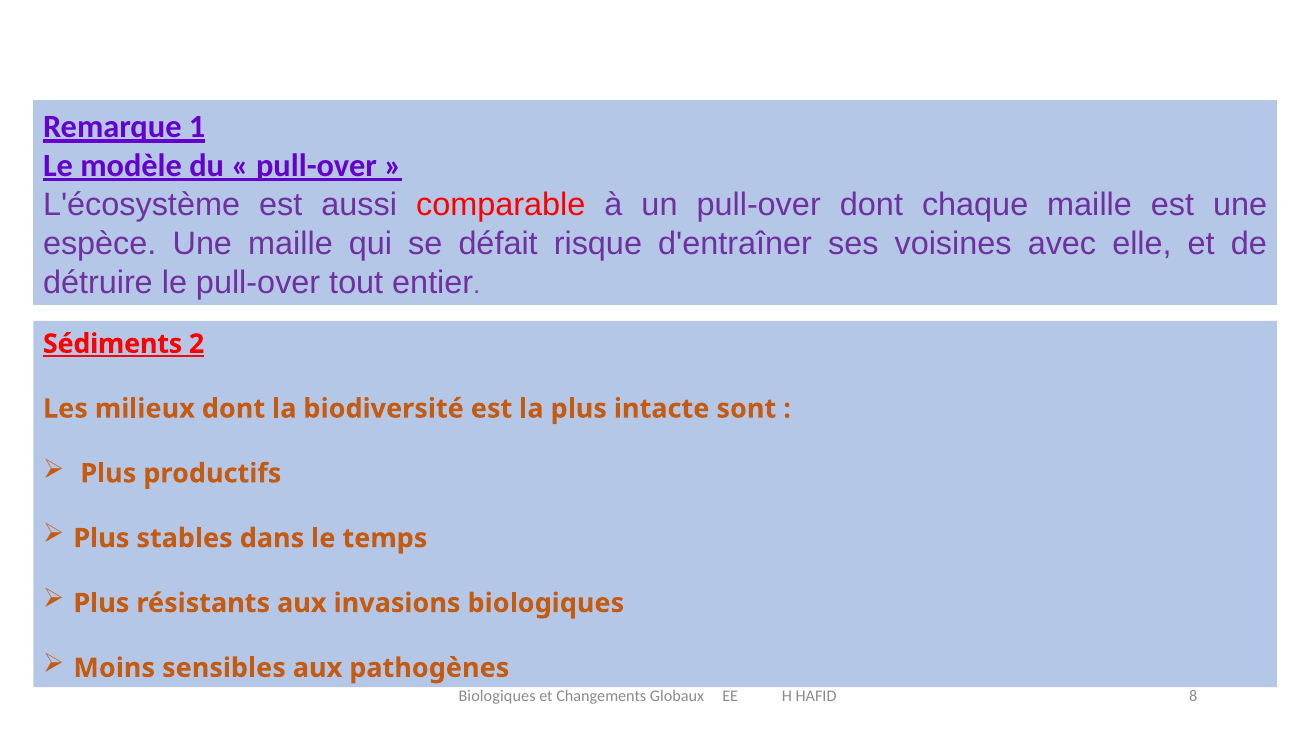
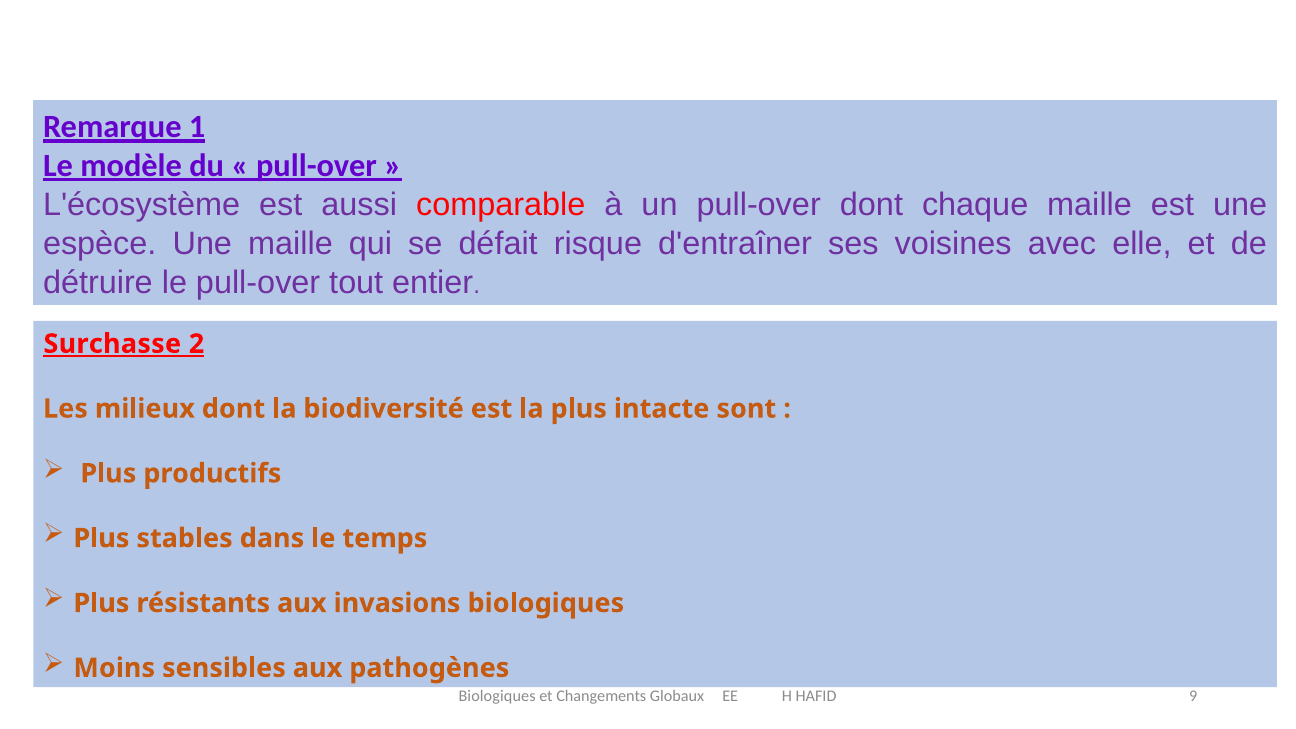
Sédiments: Sédiments -> Surchasse
8: 8 -> 9
